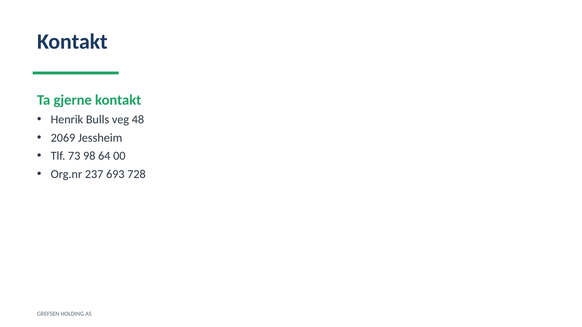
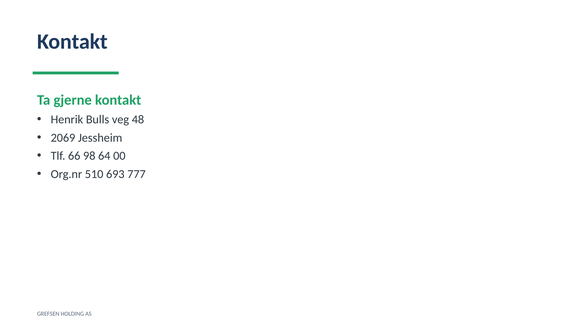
73: 73 -> 66
237: 237 -> 510
728: 728 -> 777
